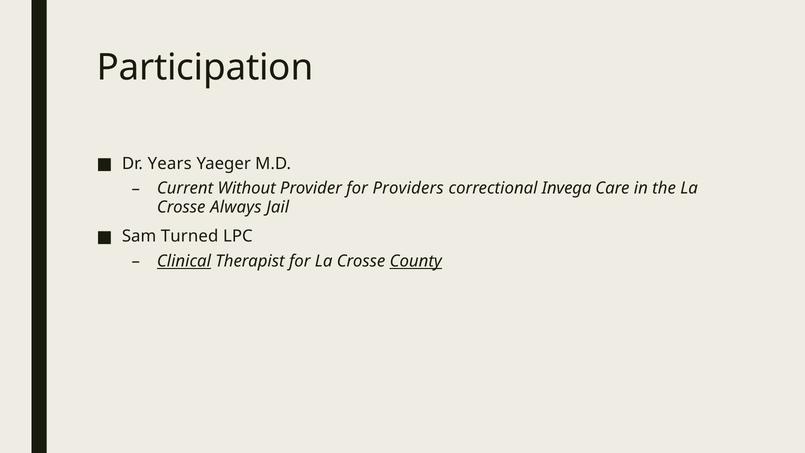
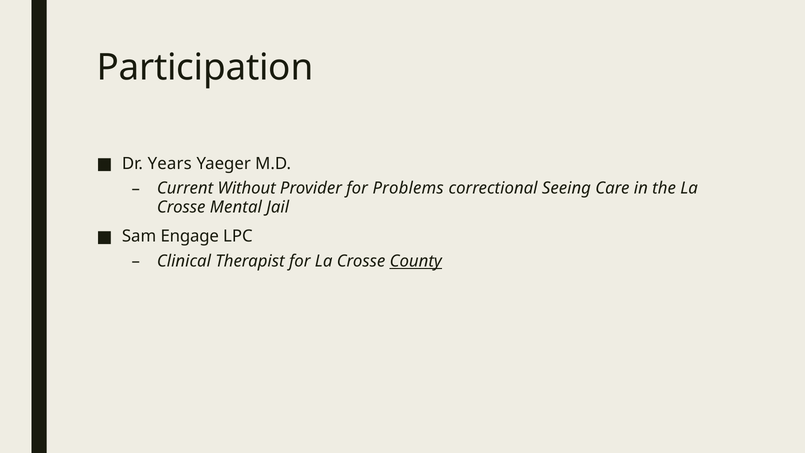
Providers: Providers -> Problems
Invega: Invega -> Seeing
Always: Always -> Mental
Turned: Turned -> Engage
Clinical underline: present -> none
